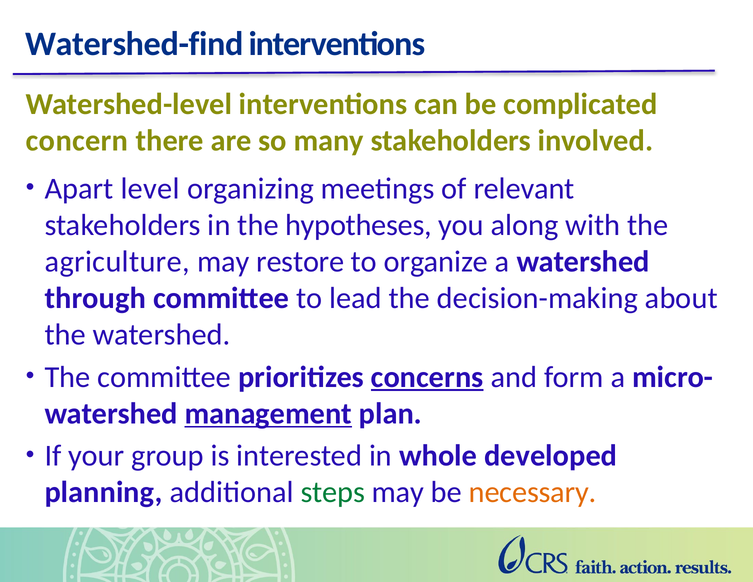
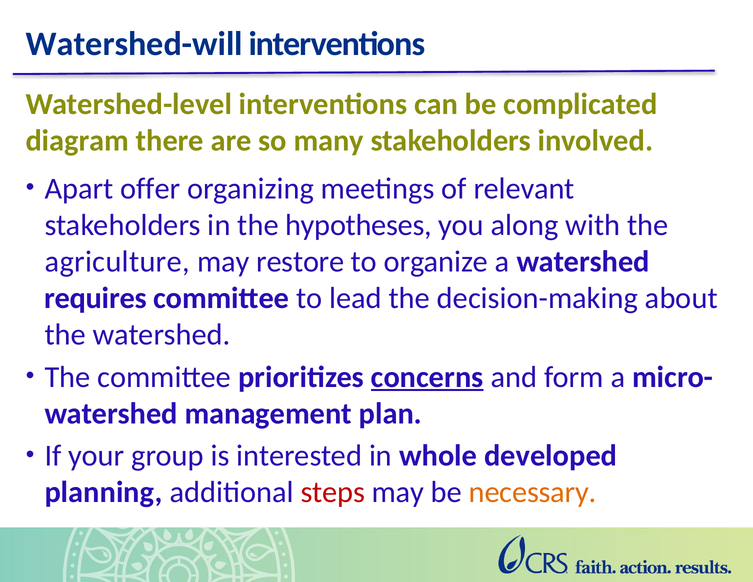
Watershed-find: Watershed-find -> Watershed-will
concern: concern -> diagram
level: level -> offer
through: through -> requires
management underline: present -> none
steps colour: green -> red
